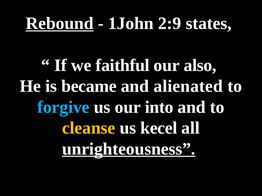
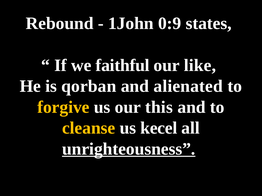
Rebound underline: present -> none
2:9: 2:9 -> 0:9
also: also -> like
became: became -> qorban
forgive colour: light blue -> yellow
into: into -> this
